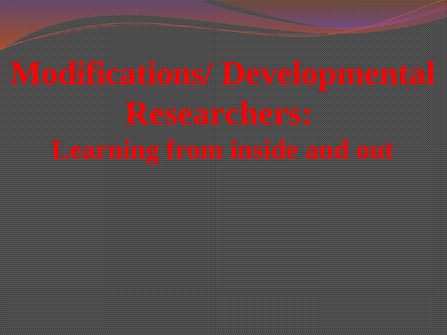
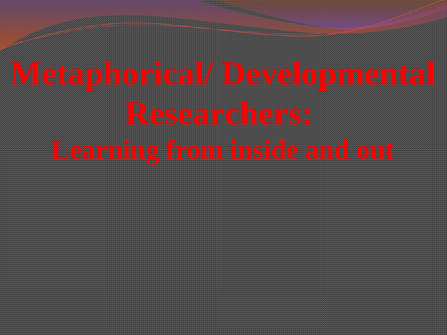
Modifications/: Modifications/ -> Metaphorical/
